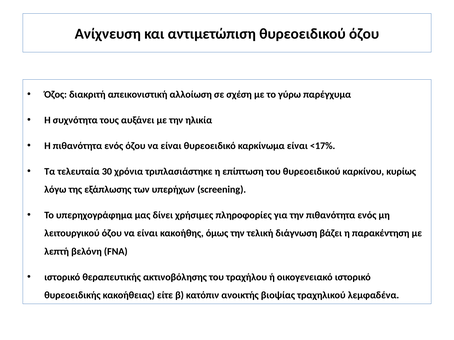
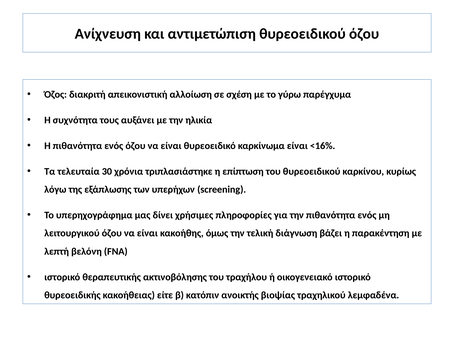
<17%: <17% -> <16%
